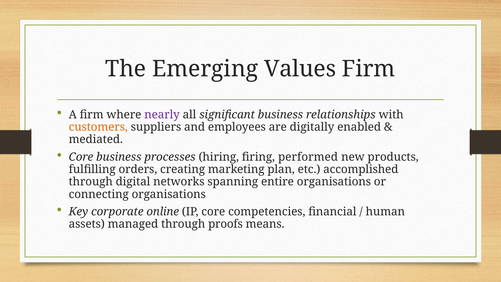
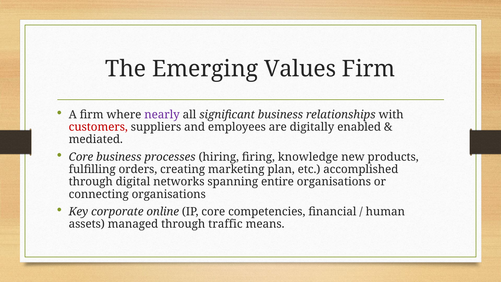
customers colour: orange -> red
performed: performed -> knowledge
proofs: proofs -> traffic
